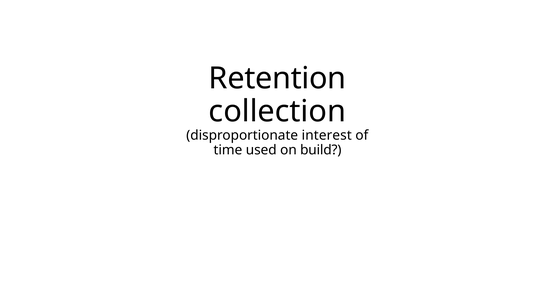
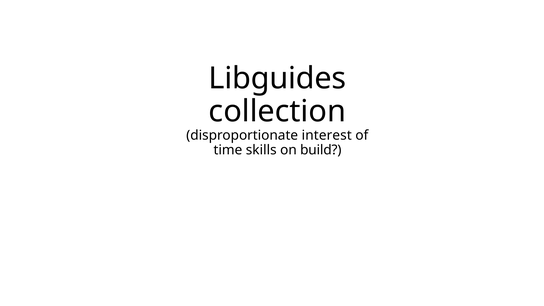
Retention: Retention -> Libguides
used: used -> skills
